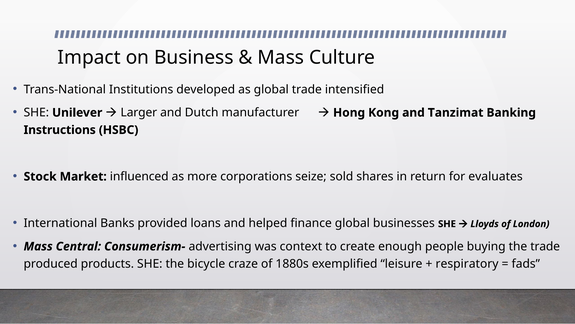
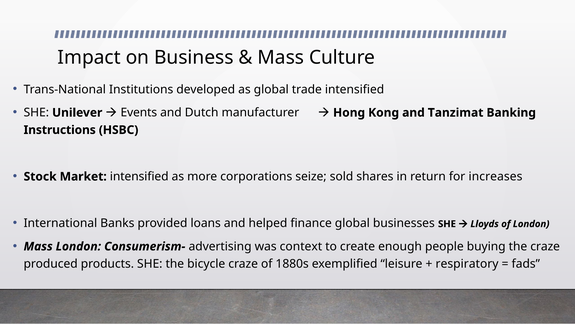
Larger: Larger -> Events
Market influenced: influenced -> intensified
evaluates: evaluates -> increases
Mass Central: Central -> London
the trade: trade -> craze
